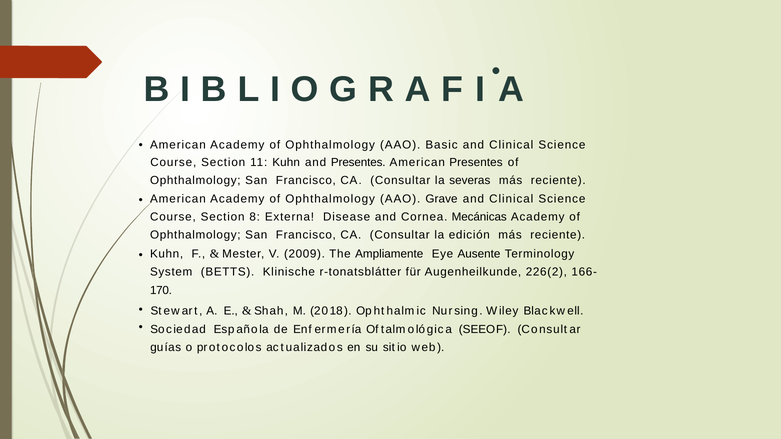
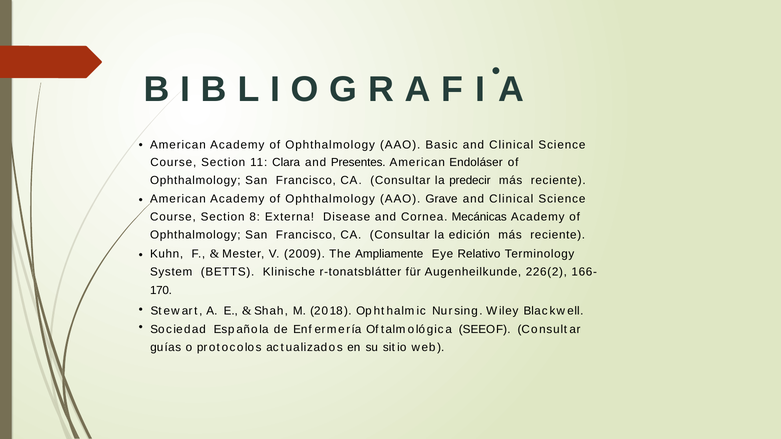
11 Kuhn: Kuhn -> Clara
American Presentes: Presentes -> Endoláser
severas: severas -> predecir
Ausente: Ausente -> Relativo
